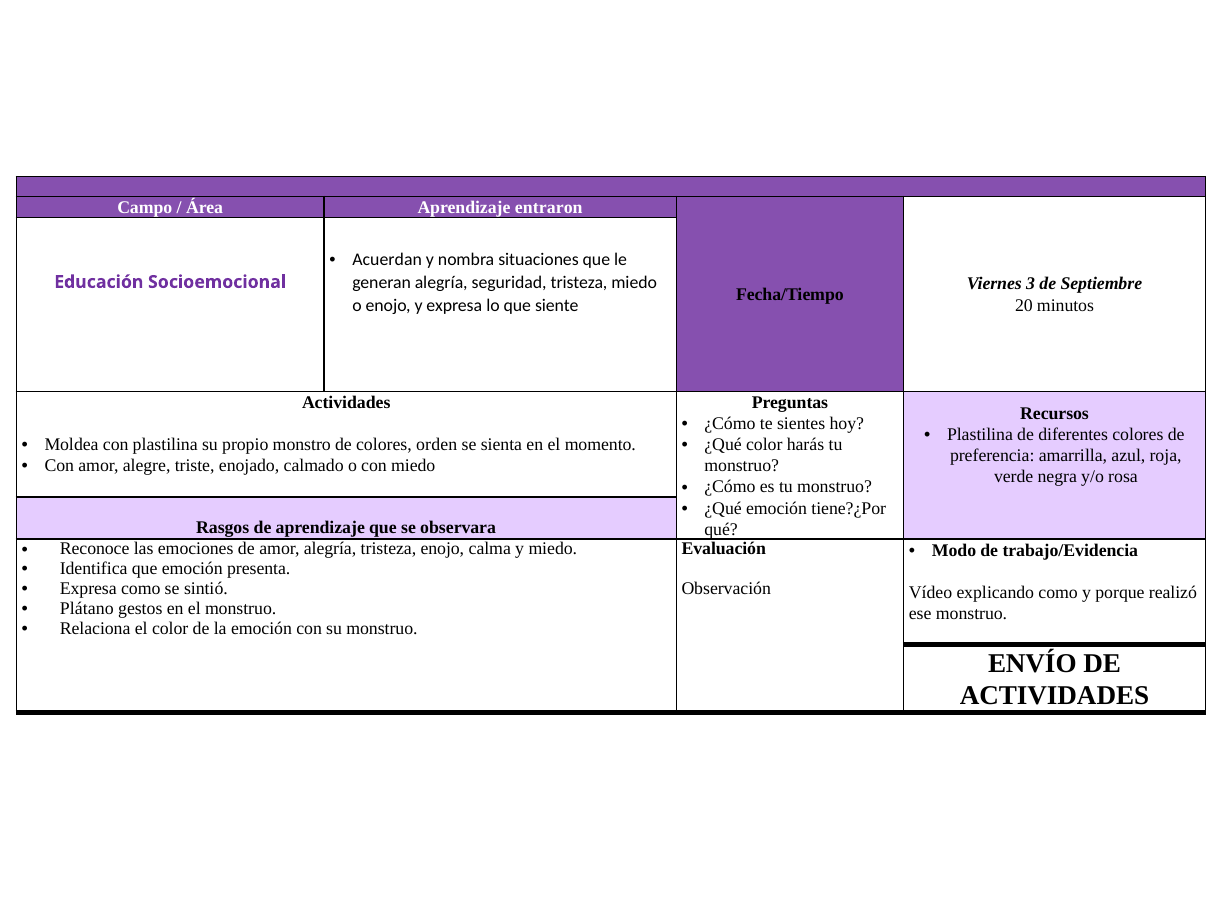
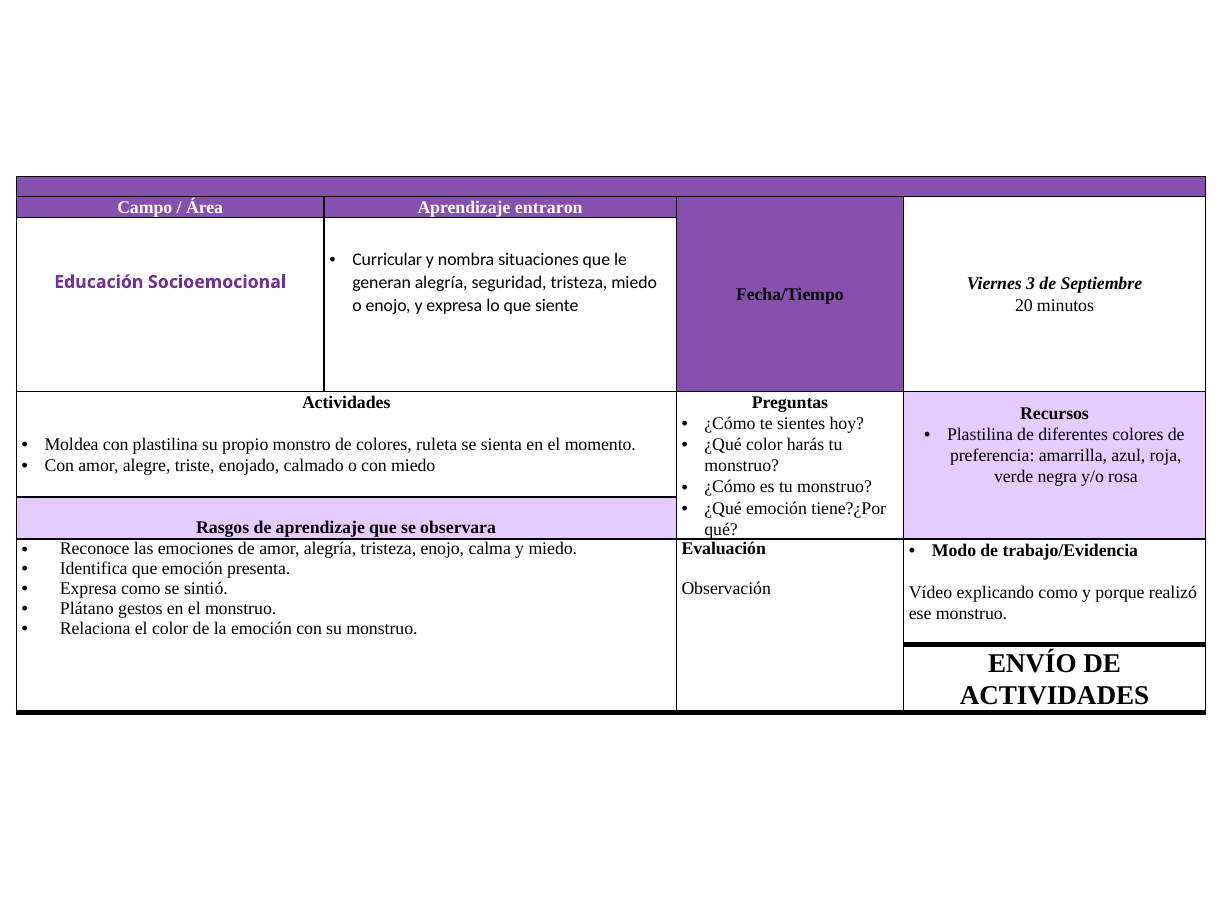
Acuerdan: Acuerdan -> Curricular
orden: orden -> ruleta
